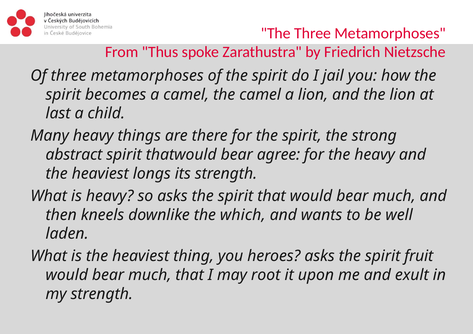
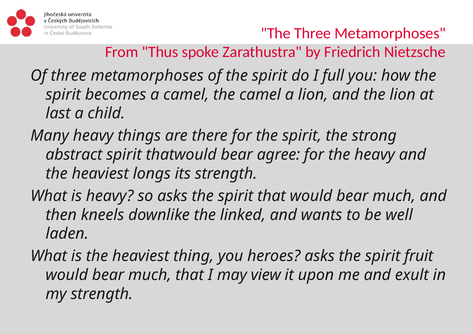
jail: jail -> full
which: which -> linked
root: root -> view
